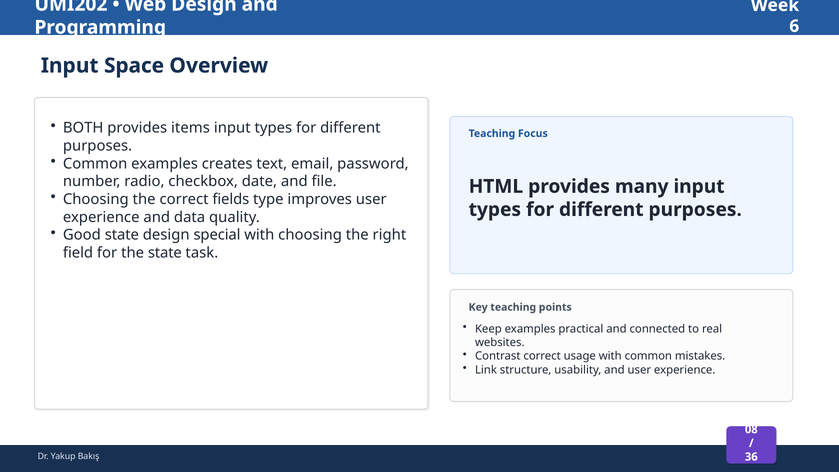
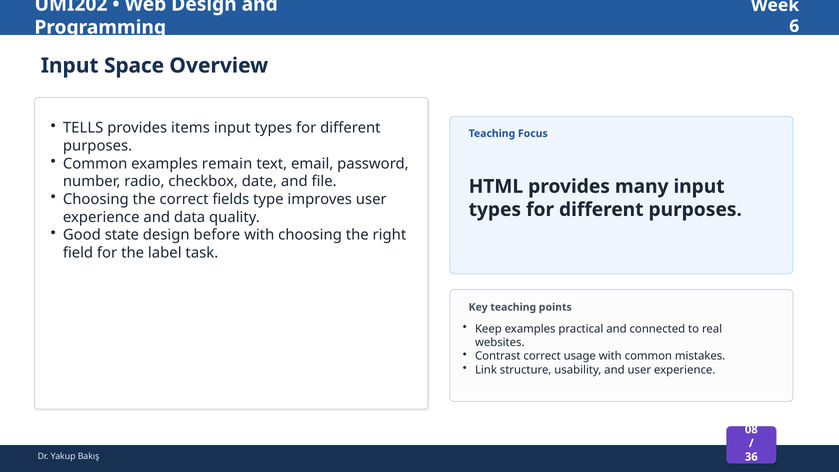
BOTH: BOTH -> TELLS
creates: creates -> remain
special: special -> before
the state: state -> label
